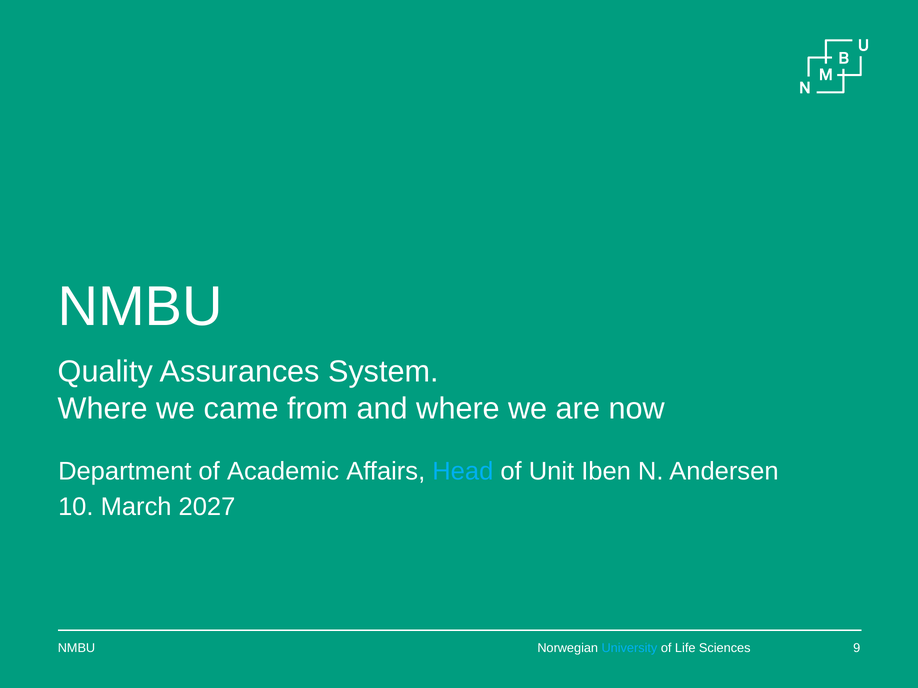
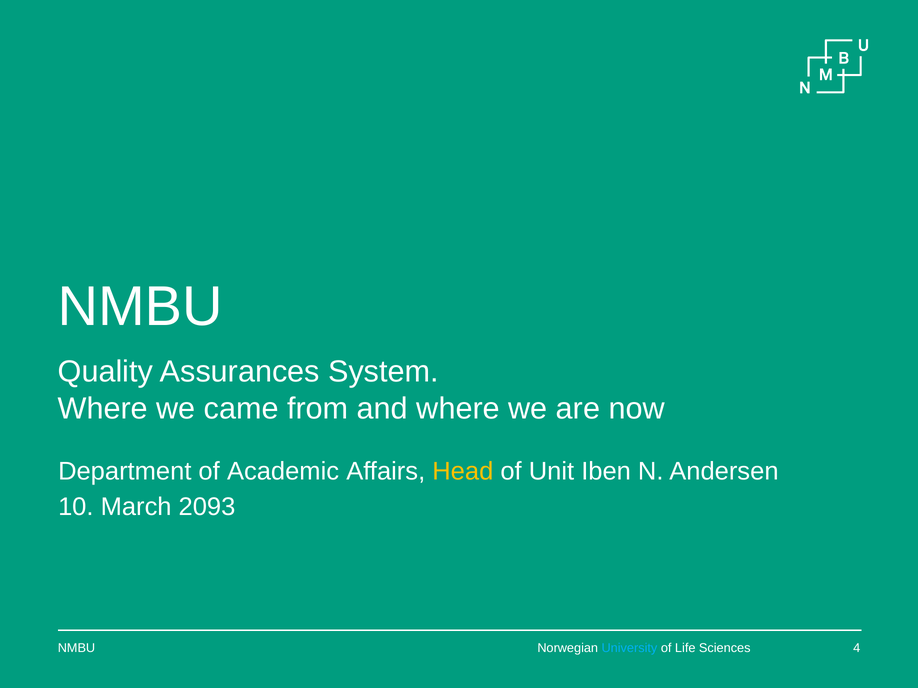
Head colour: light blue -> yellow
2027: 2027 -> 2093
9: 9 -> 4
